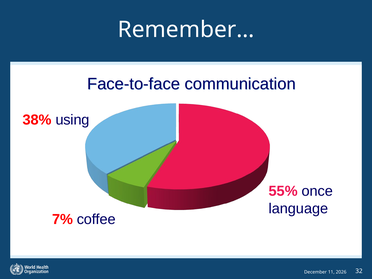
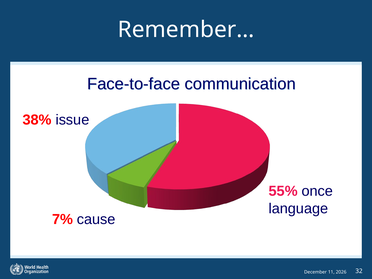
using: using -> issue
coffee: coffee -> cause
